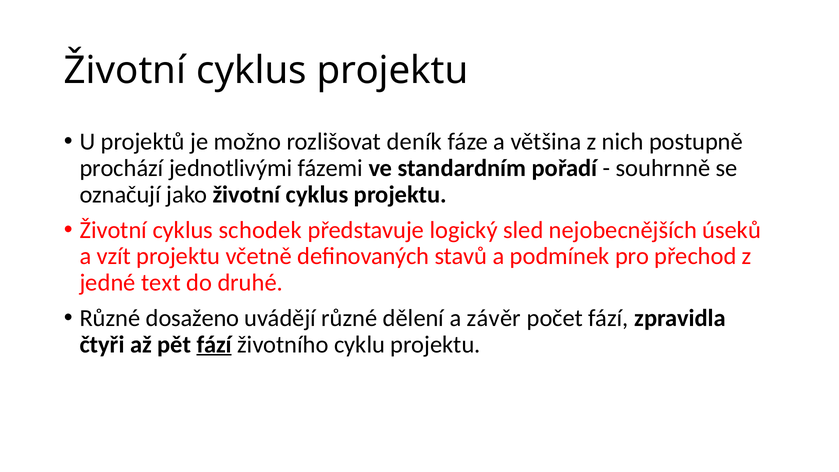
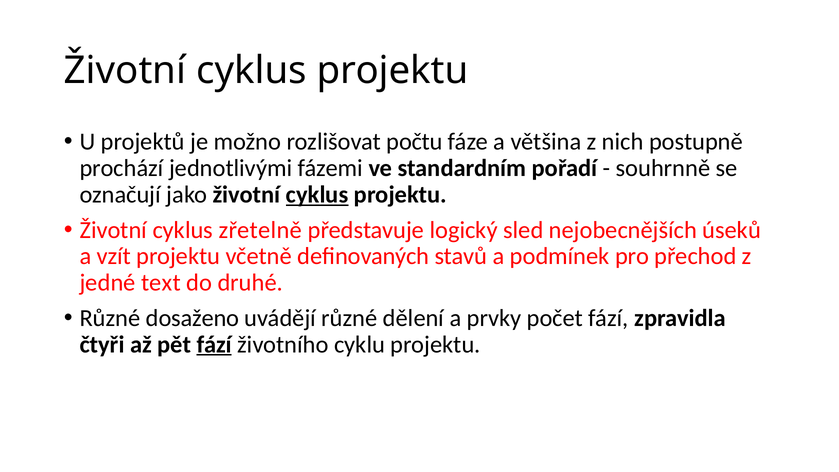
deník: deník -> počtu
cyklus at (317, 195) underline: none -> present
schodek: schodek -> zřetelně
závěr: závěr -> prvky
